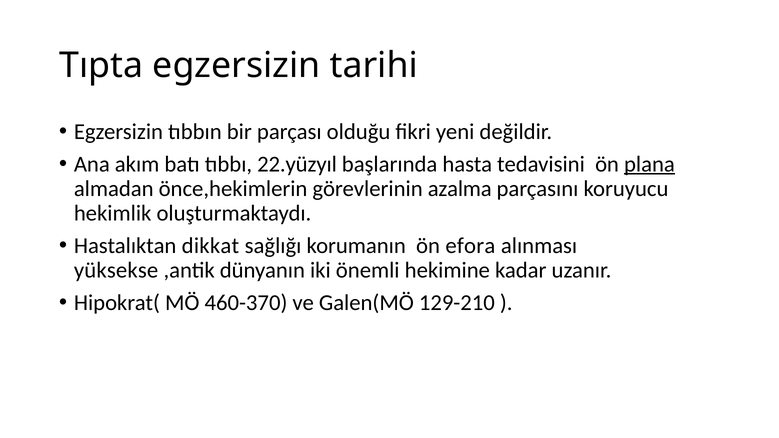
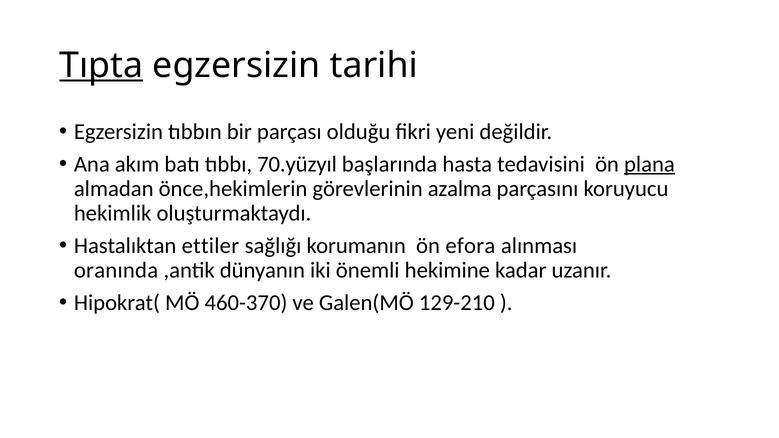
Tıpta underline: none -> present
22.yüzyıl: 22.yüzyıl -> 70.yüzyıl
dikkat: dikkat -> ettiler
yüksekse: yüksekse -> oranında
